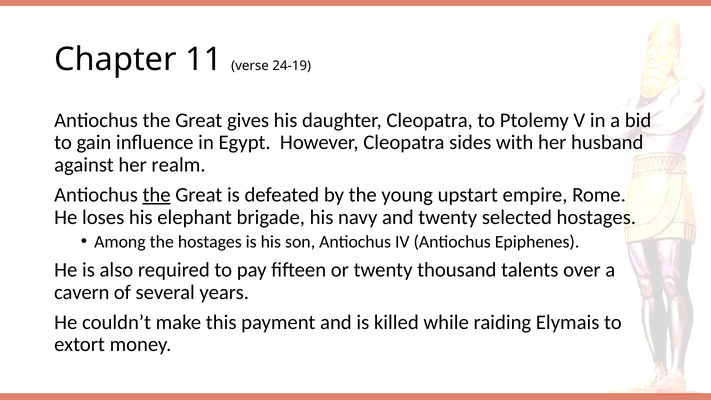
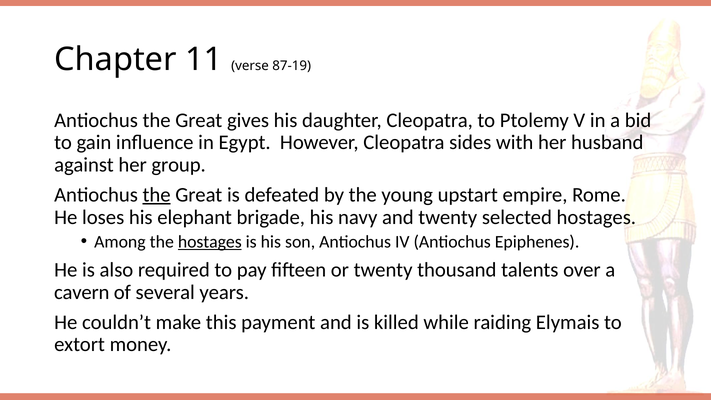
24-19: 24-19 -> 87-19
realm: realm -> group
hostages at (210, 242) underline: none -> present
